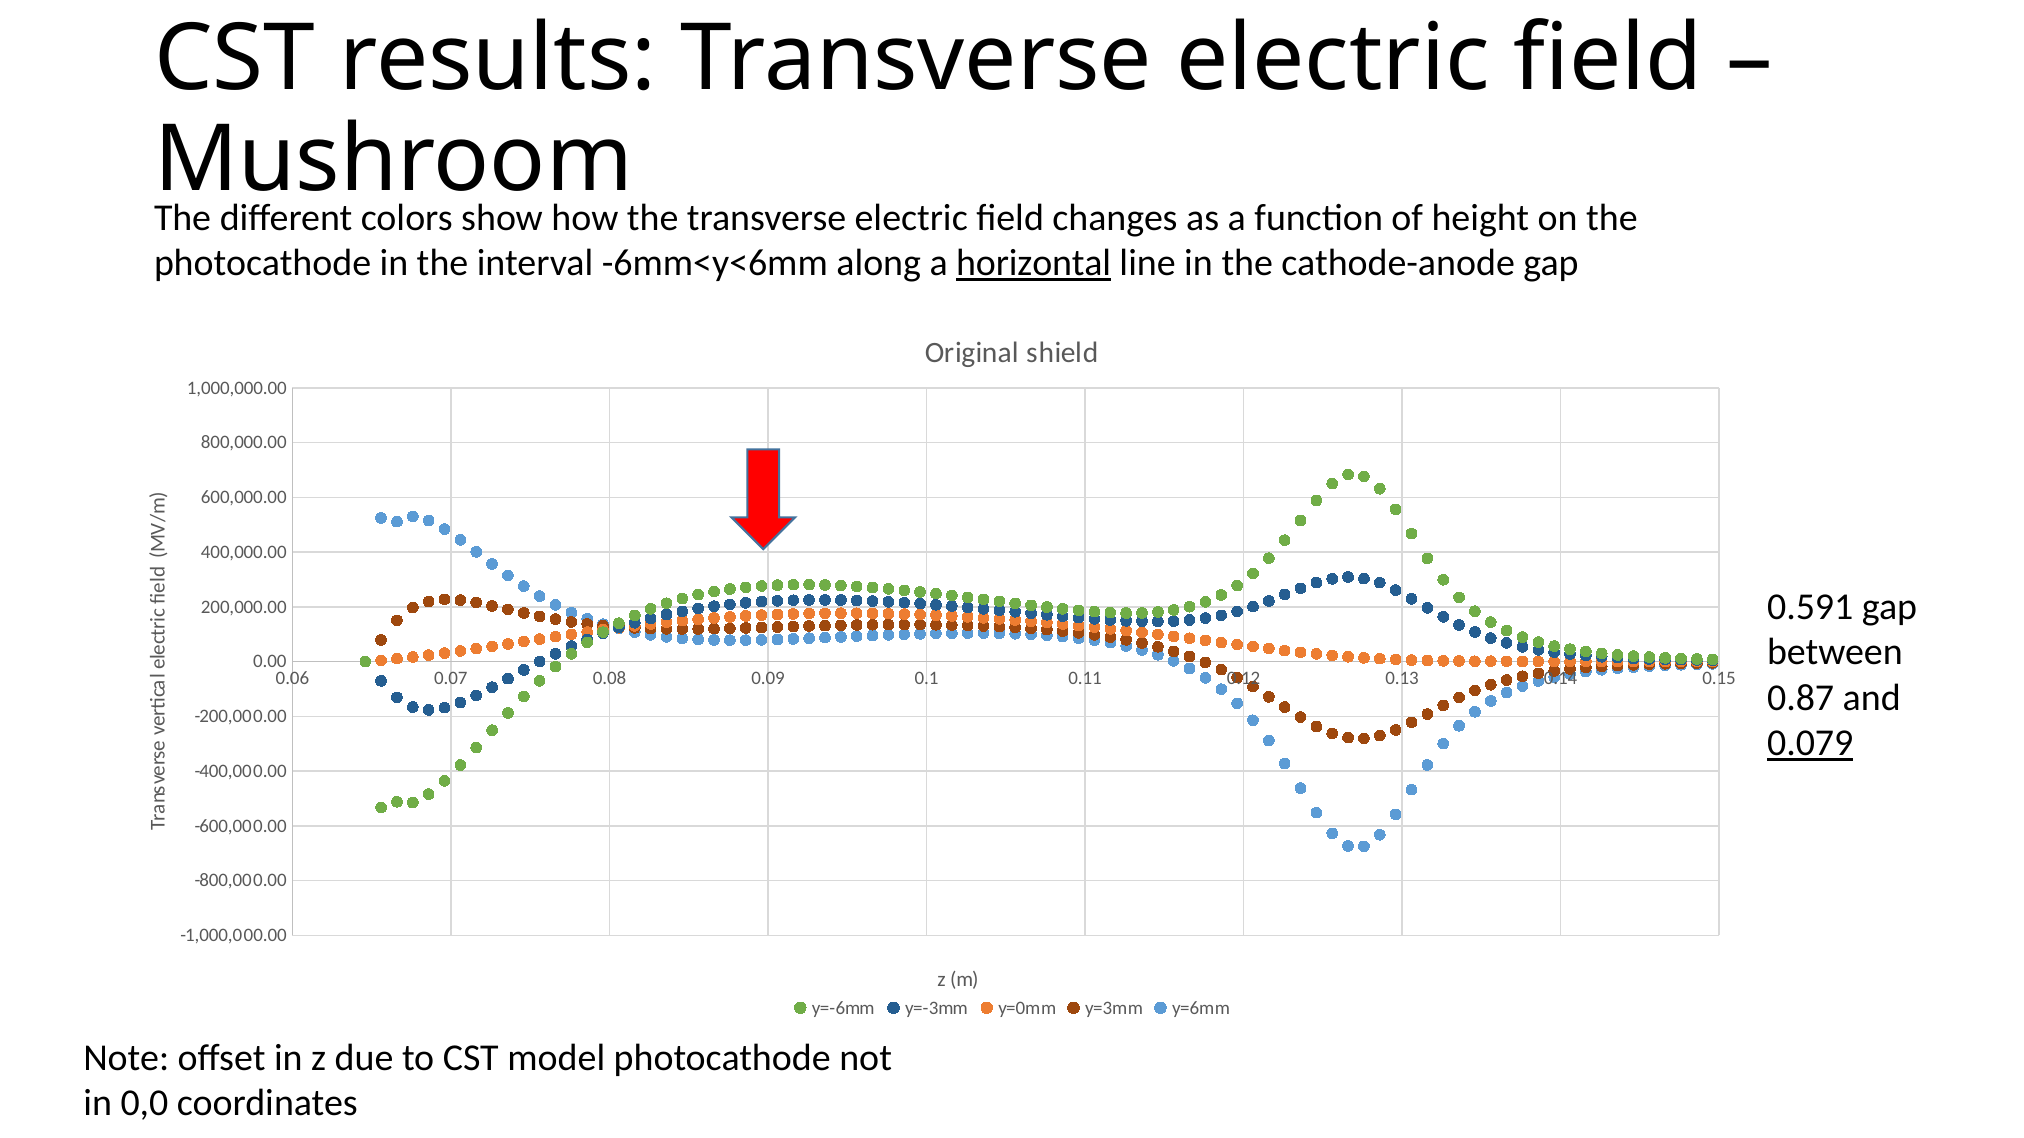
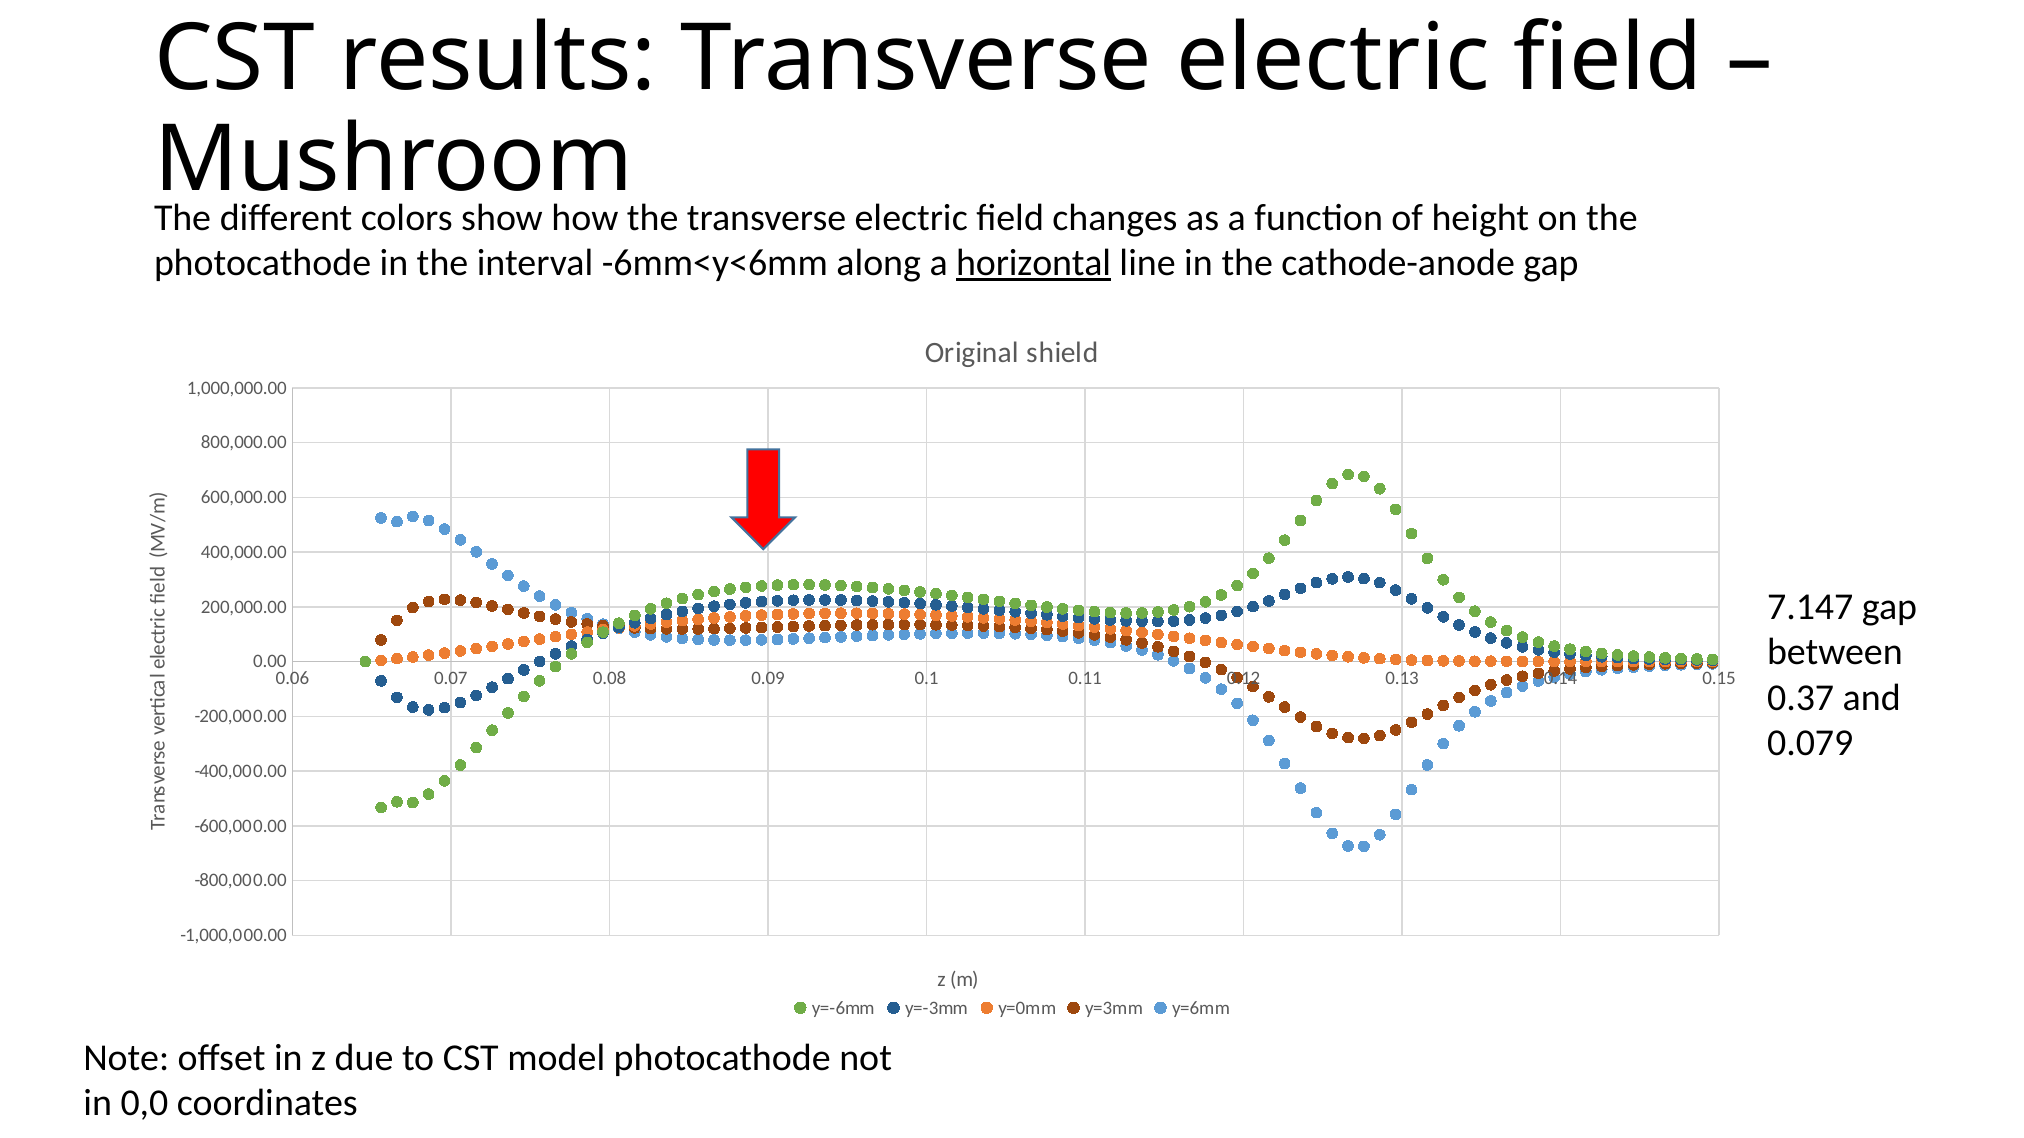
0.591: 0.591 -> 7.147
0.87: 0.87 -> 0.37
0.079 underline: present -> none
